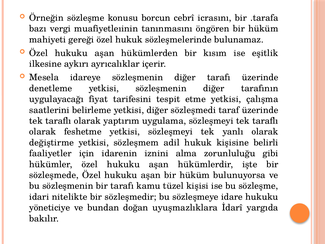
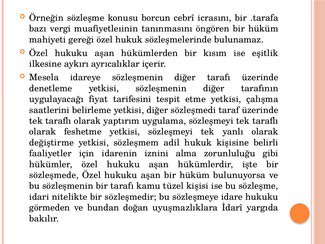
yöneticiye: yöneticiye -> görmeden
